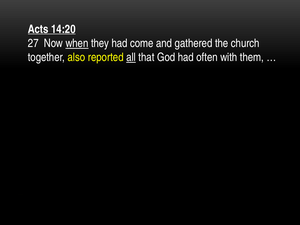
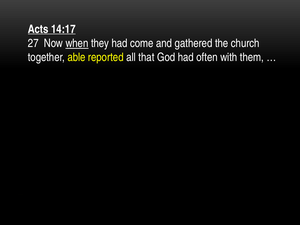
14:20: 14:20 -> 14:17
also: also -> able
all underline: present -> none
